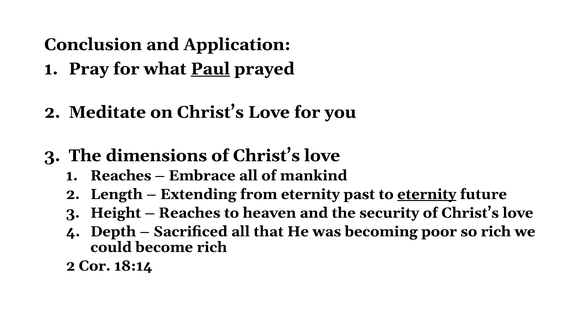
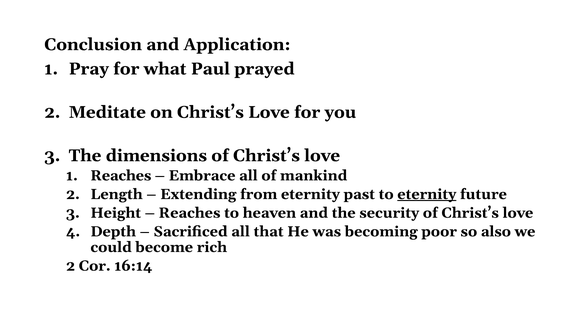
Paul underline: present -> none
so rich: rich -> also
18:14: 18:14 -> 16:14
